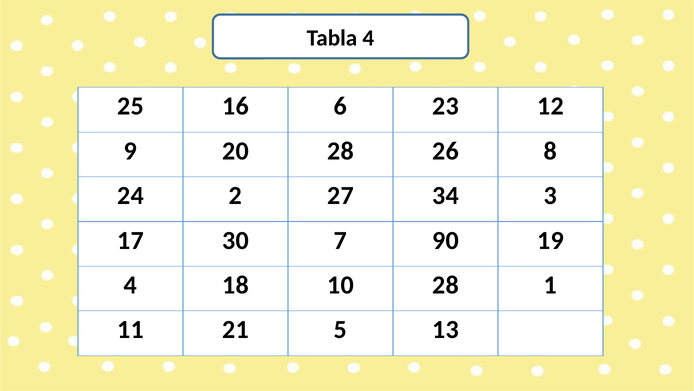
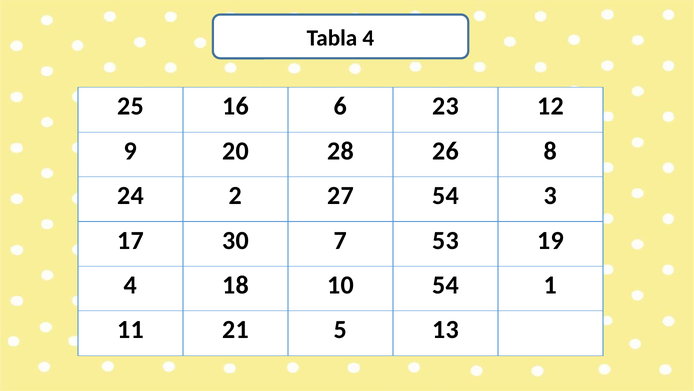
27 34: 34 -> 54
90: 90 -> 53
10 28: 28 -> 54
